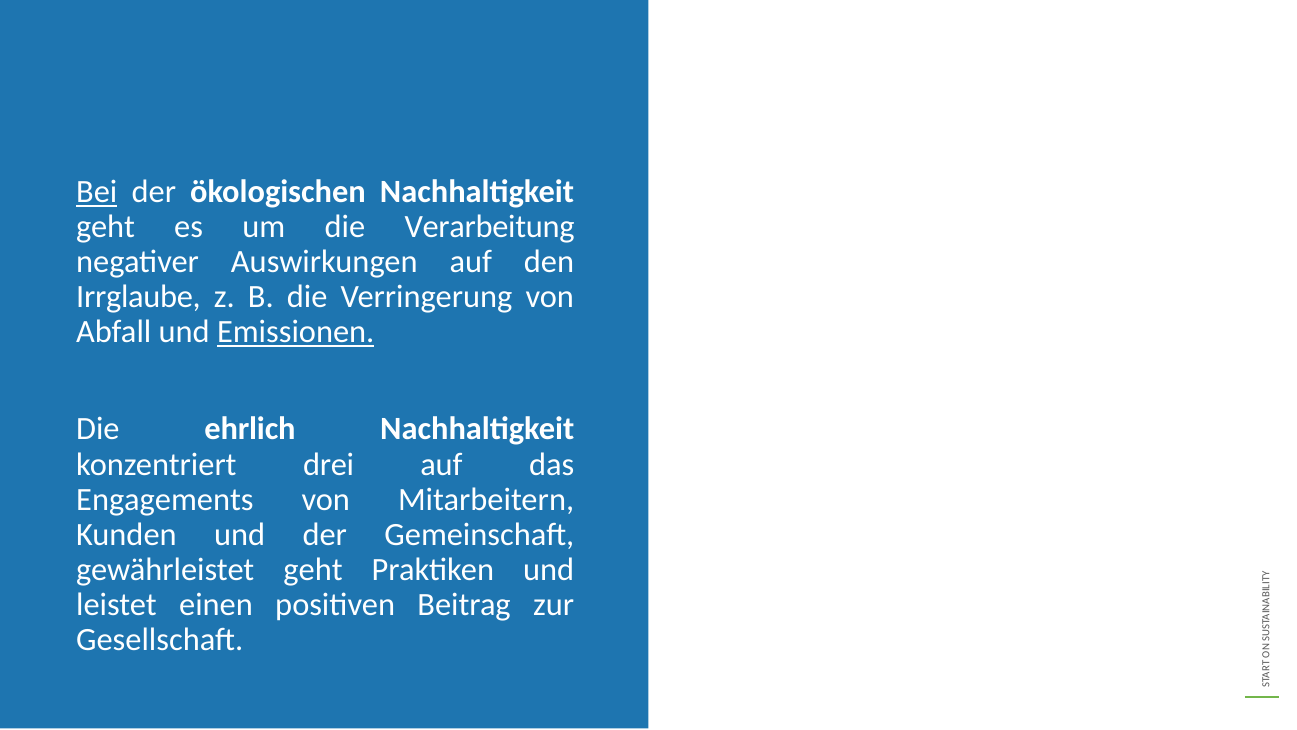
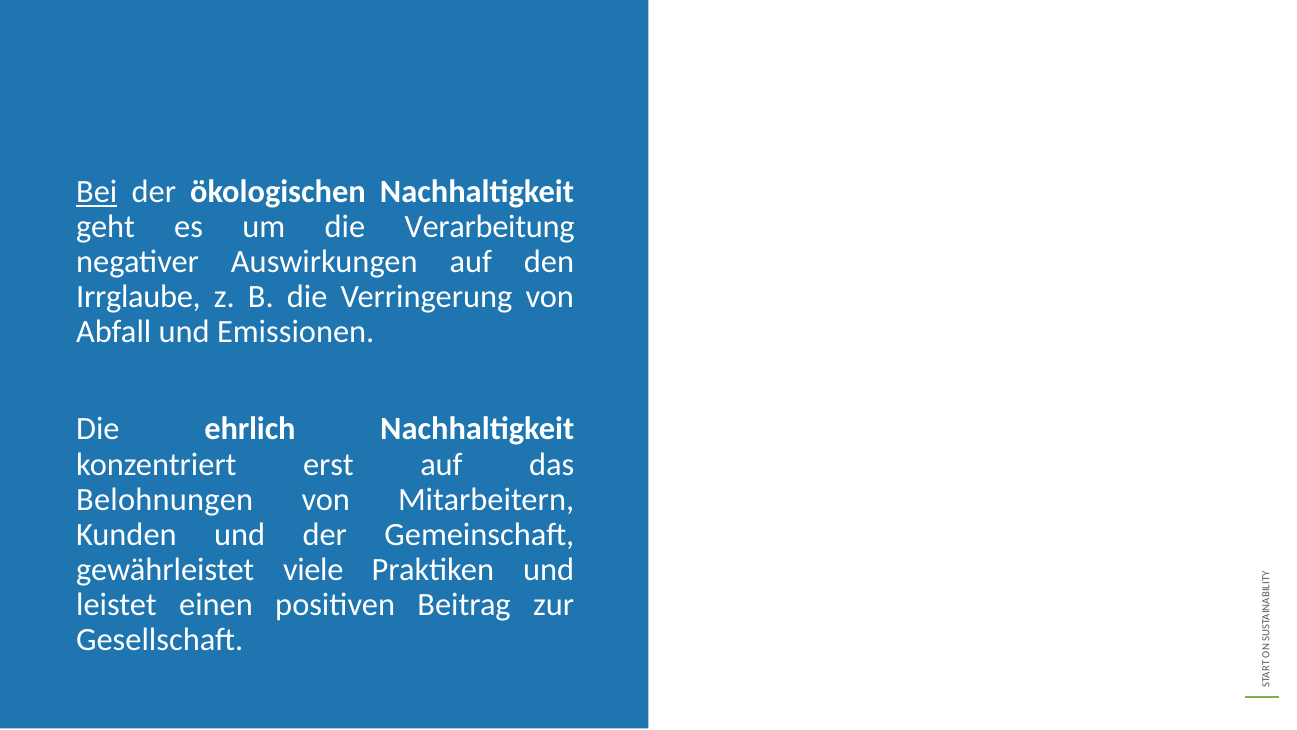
Emissionen underline: present -> none
drei: drei -> erst
Engagements: Engagements -> Belohnungen
gewährleistet geht: geht -> viele
